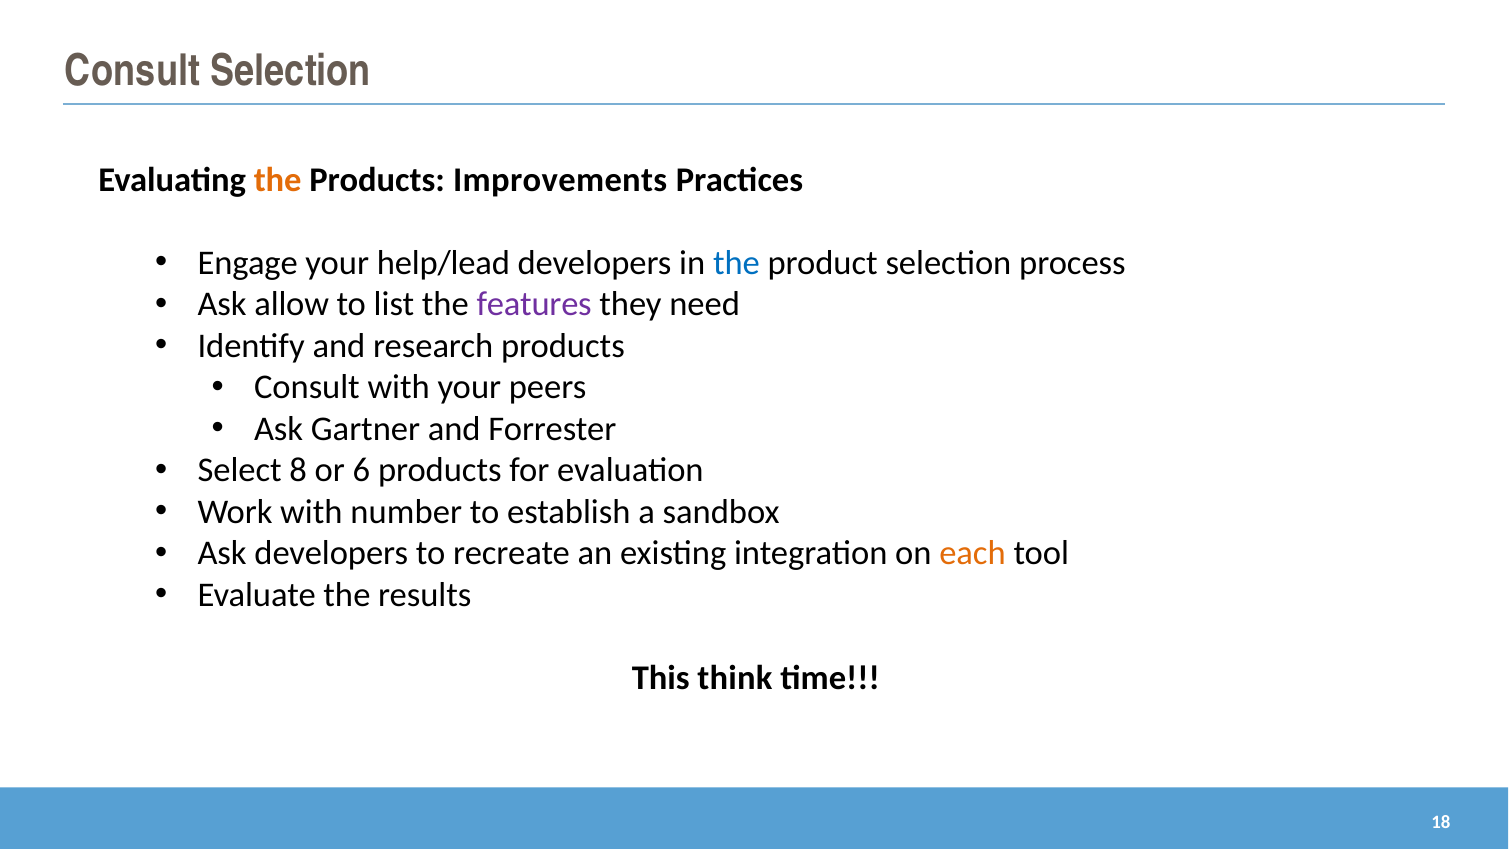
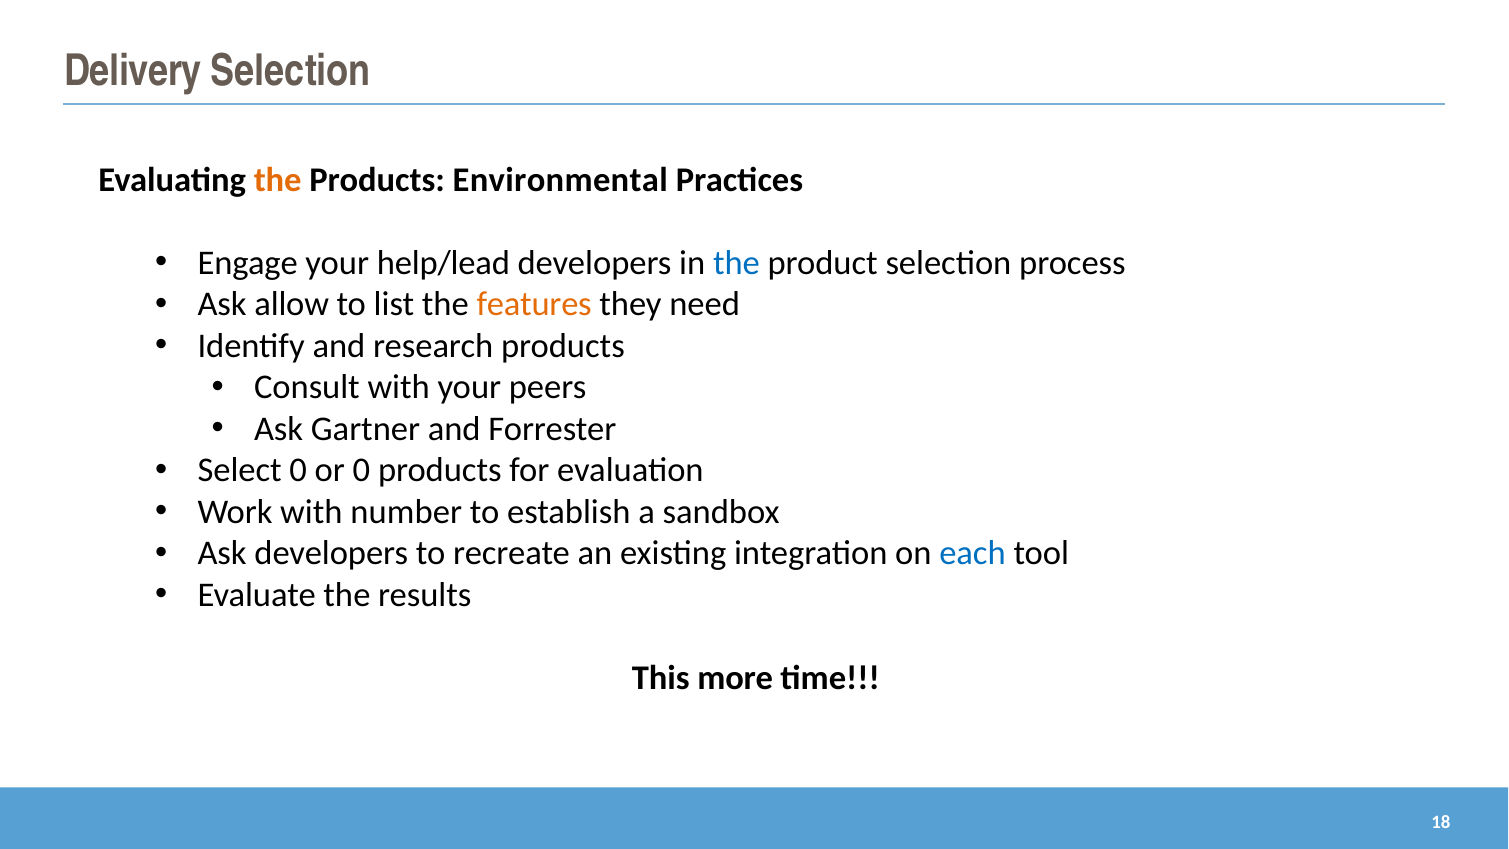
Consult at (133, 71): Consult -> Delivery
Improvements: Improvements -> Environmental
features colour: purple -> orange
Select 8: 8 -> 0
or 6: 6 -> 0
each colour: orange -> blue
think: think -> more
